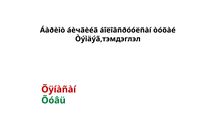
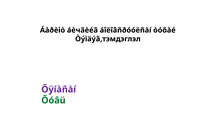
Õÿíàñàí colour: red -> purple
